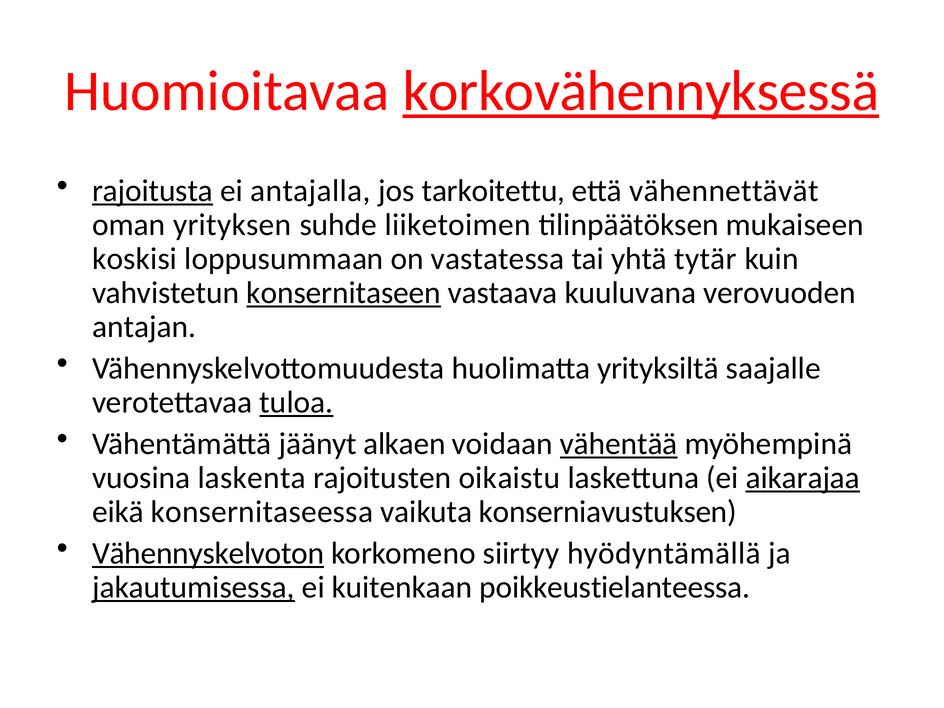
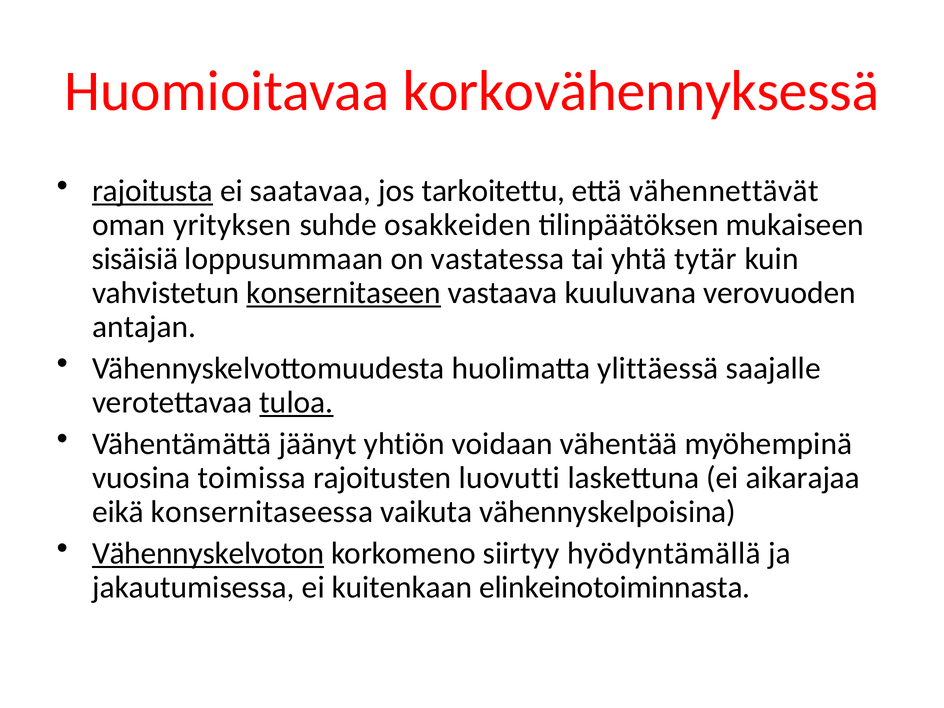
korkovähennyksessä underline: present -> none
antajalla: antajalla -> saatavaa
liiketoimen: liiketoimen -> osakkeiden
koskisi: koskisi -> sisäisiä
yrityksiltä: yrityksiltä -> ylittäessä
alkaen: alkaen -> yhtiön
vähentää underline: present -> none
laskenta: laskenta -> toimissa
oikaistu: oikaistu -> luovutti
aikarajaa underline: present -> none
konserniavustuksen: konserniavustuksen -> vähennyskelpoisina
jakautumisessa underline: present -> none
poikkeustielanteessa: poikkeustielanteessa -> elinkeinotoiminnasta
